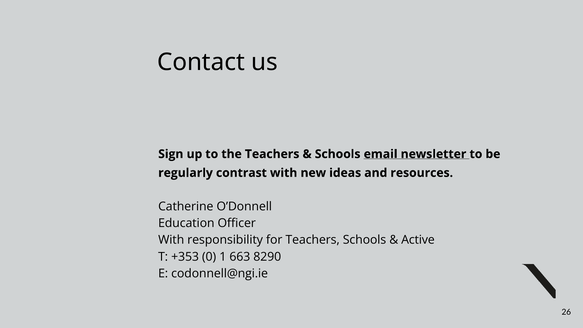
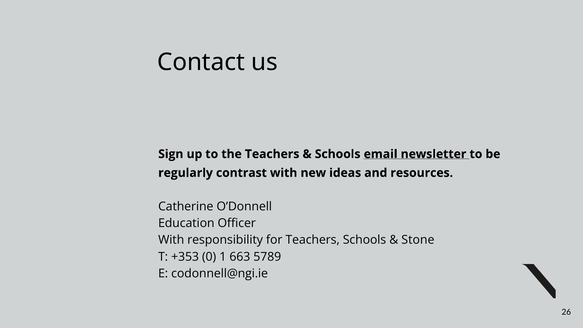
Active: Active -> Stone
8290: 8290 -> 5789
